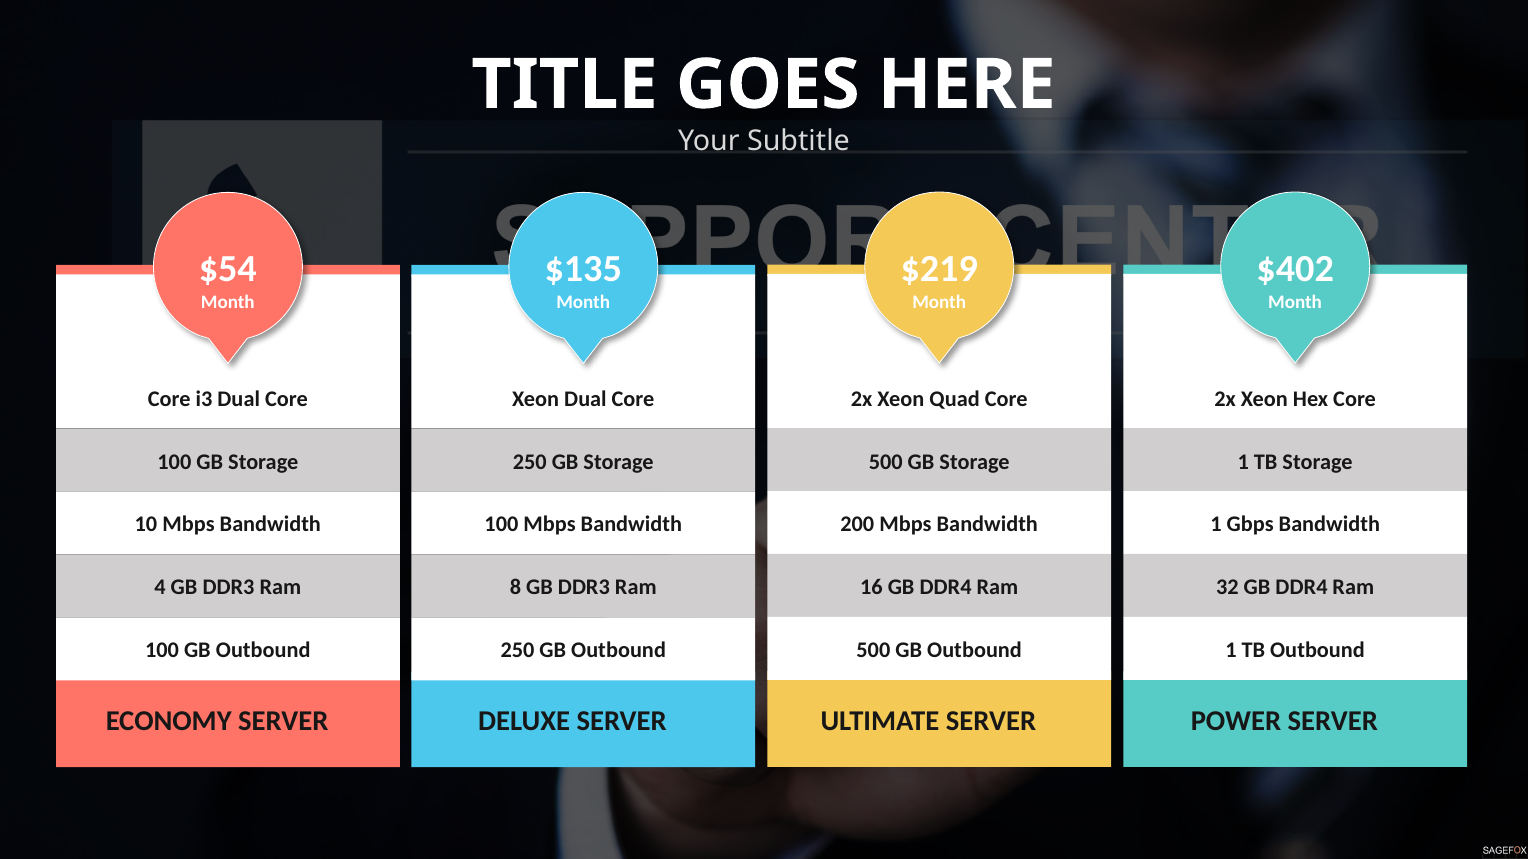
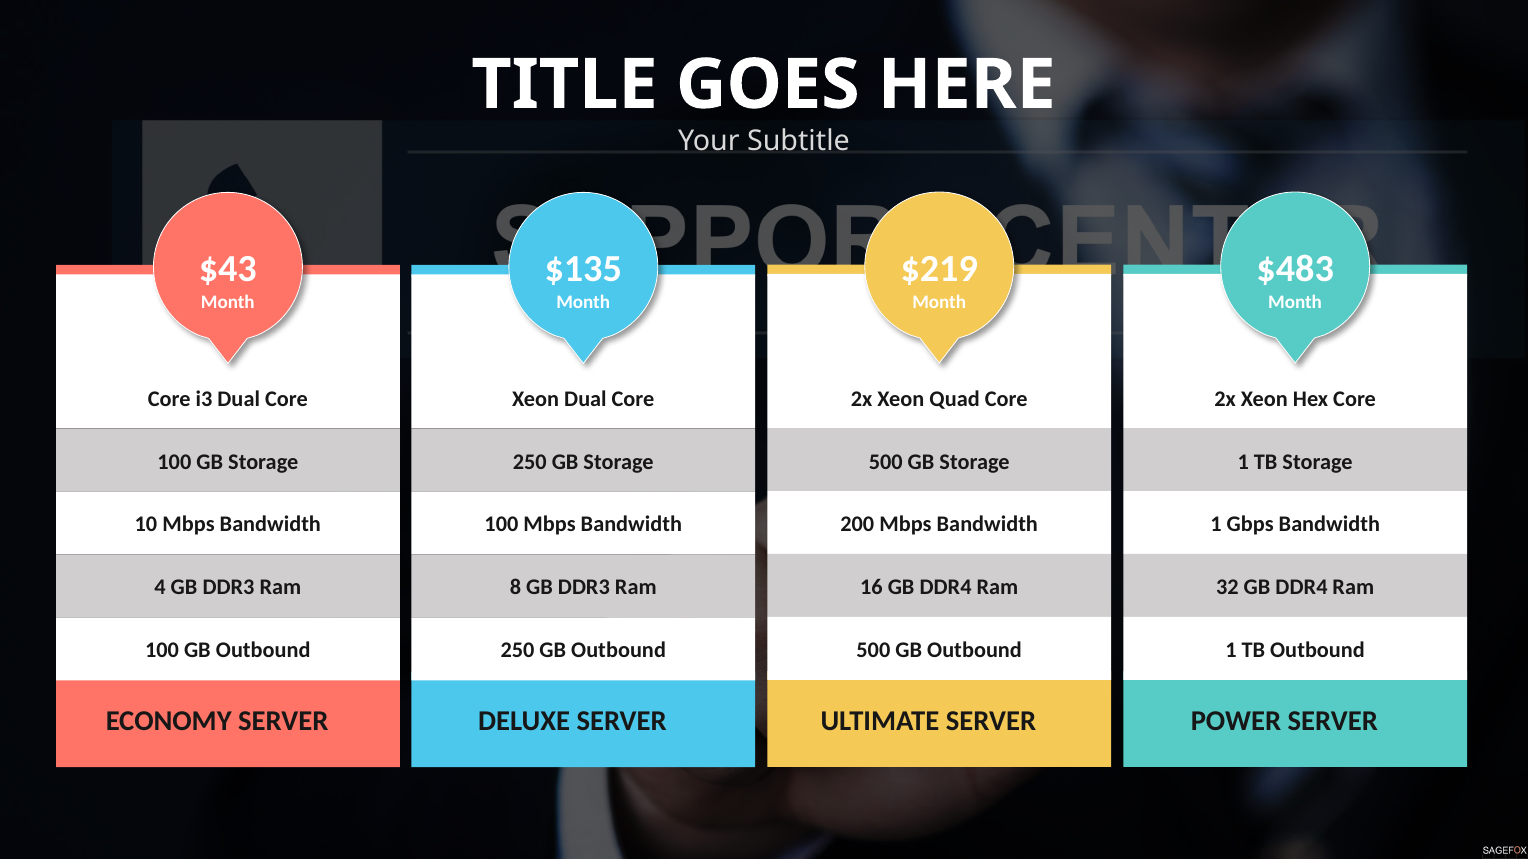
$402: $402 -> $483
$54: $54 -> $43
